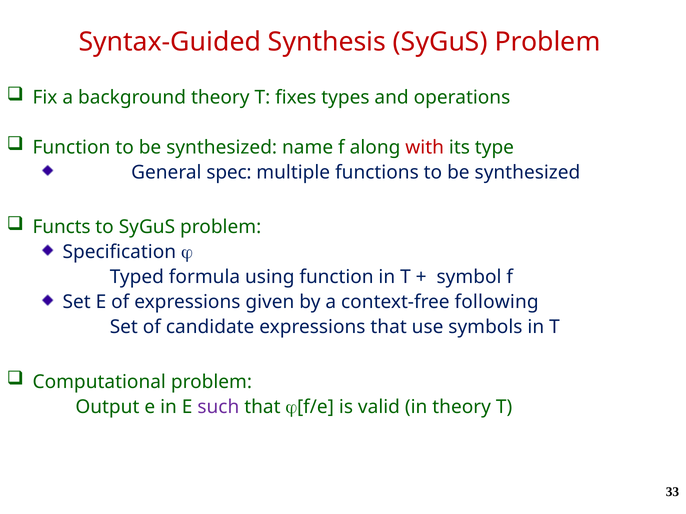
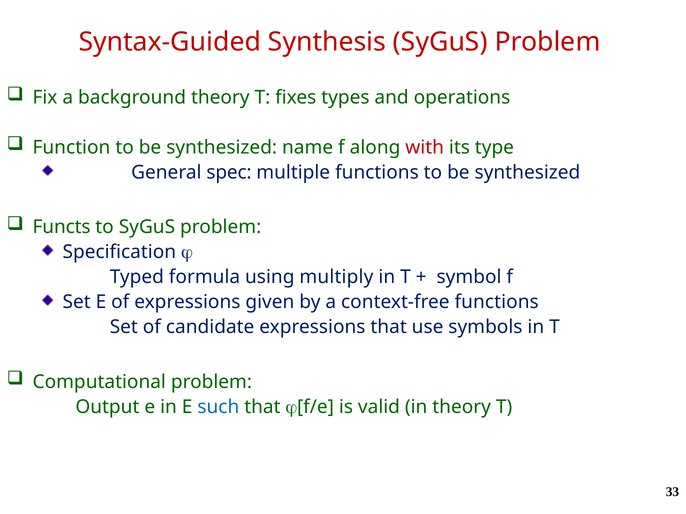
using function: function -> multiply
context-free following: following -> functions
such colour: purple -> blue
